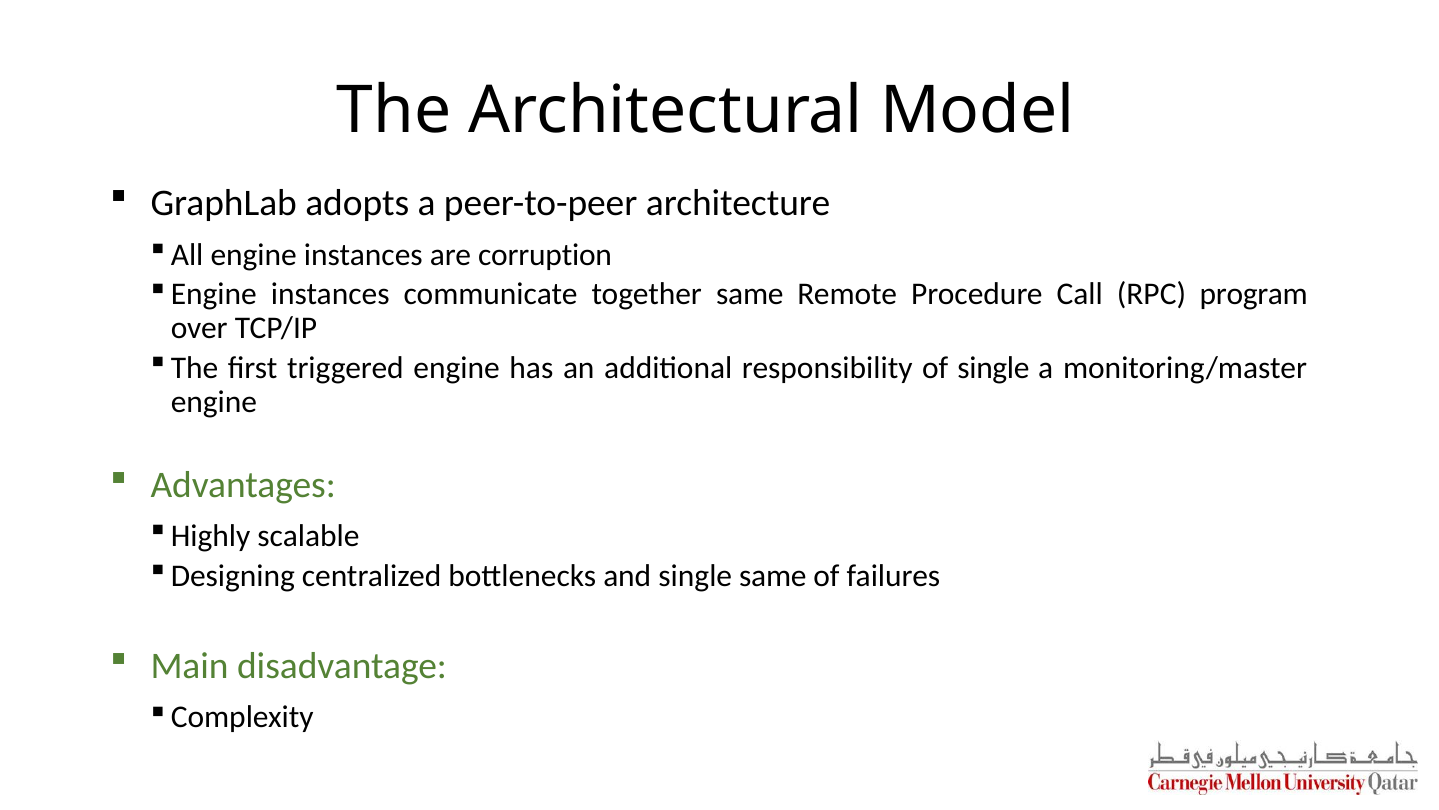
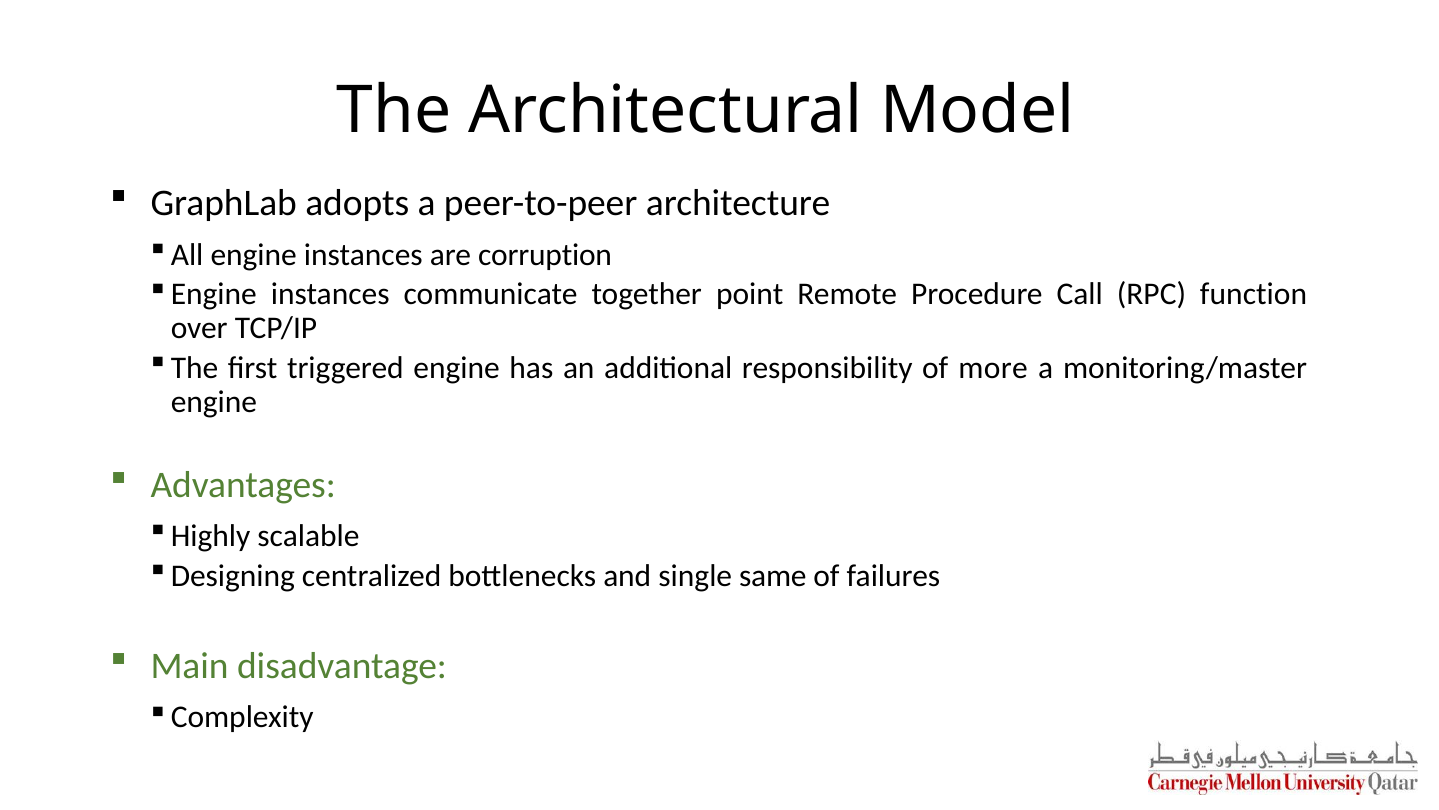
together same: same -> point
program: program -> function
of single: single -> more
